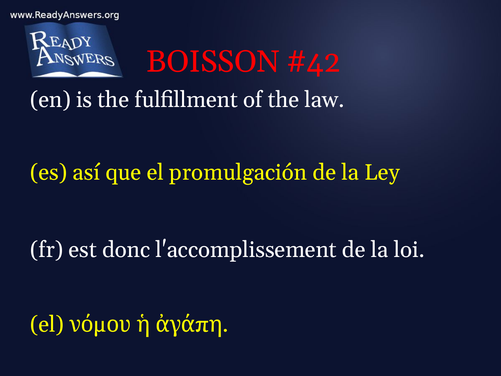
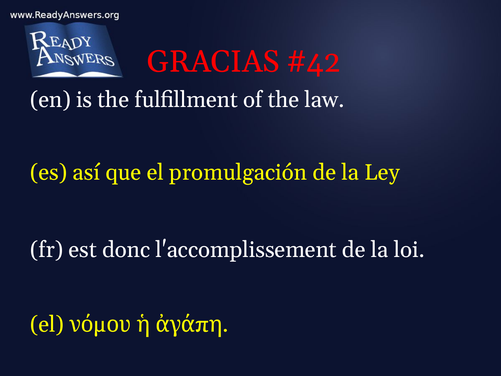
BOISSON: BOISSON -> GRACIAS
